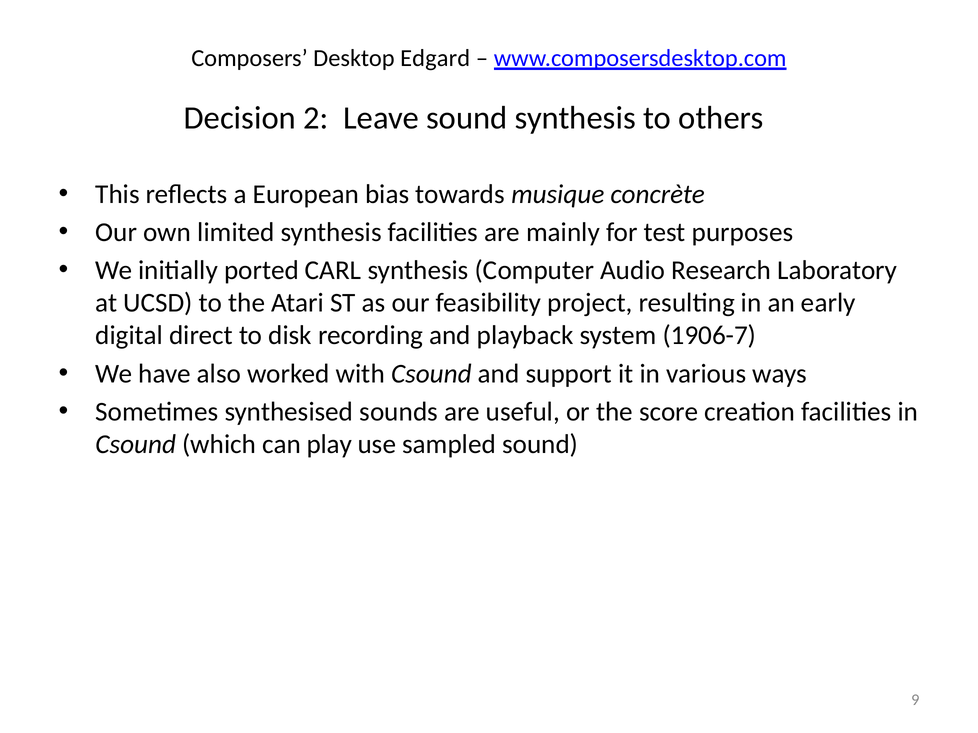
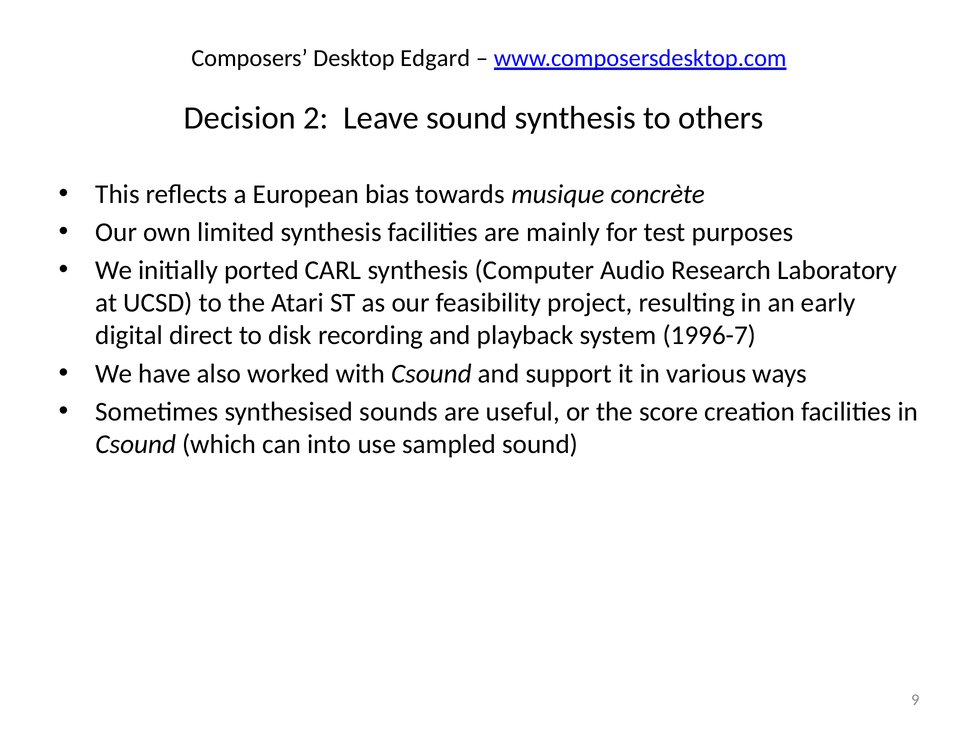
1906-7: 1906-7 -> 1996-7
play: play -> into
